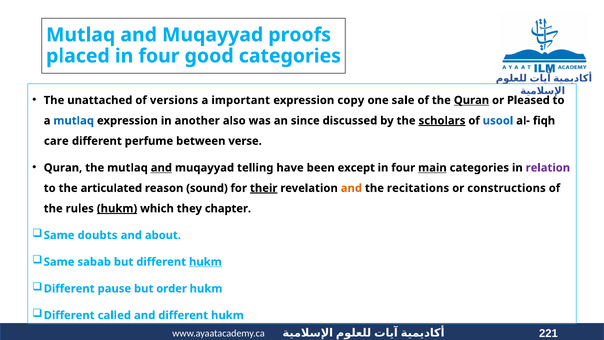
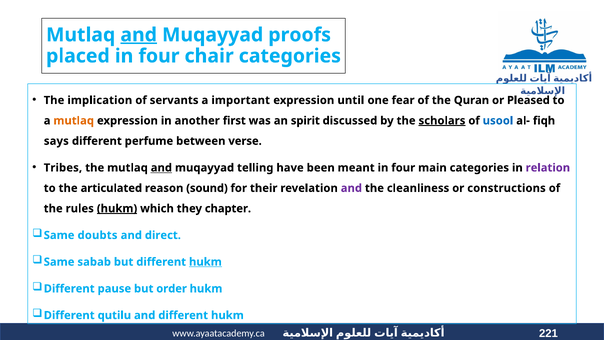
and at (139, 35) underline: none -> present
good: good -> chair
unattached: unattached -> implication
versions: versions -> servants
copy: copy -> until
sale: sale -> fear
Quran at (471, 100) underline: present -> none
mutlaq at (74, 121) colour: blue -> orange
also: also -> first
since: since -> spirit
care: care -> says
Quran at (63, 168): Quran -> Tribes
except: except -> meant
main underline: present -> none
their underline: present -> none
and at (351, 188) colour: orange -> purple
recitations: recitations -> cleanliness
about: about -> direct
called: called -> qutilu
